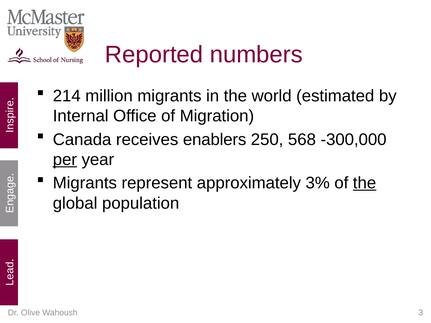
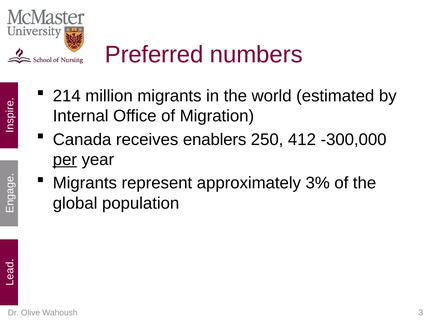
Reported: Reported -> Preferred
568: 568 -> 412
the at (365, 183) underline: present -> none
